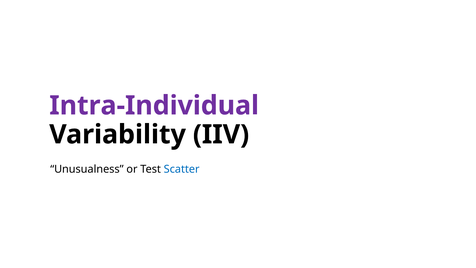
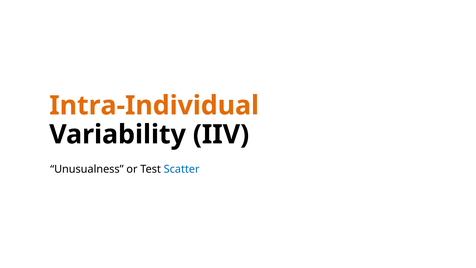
Intra-Individual colour: purple -> orange
